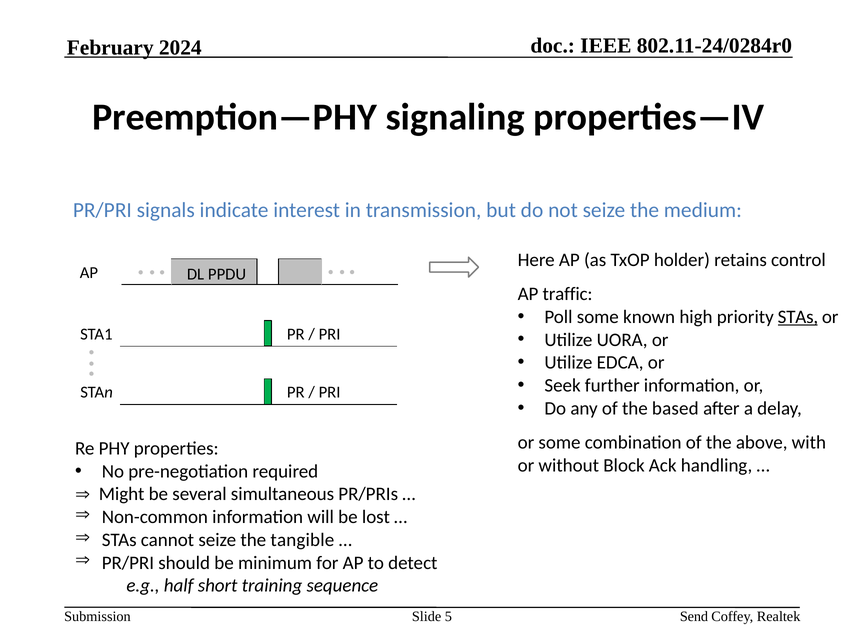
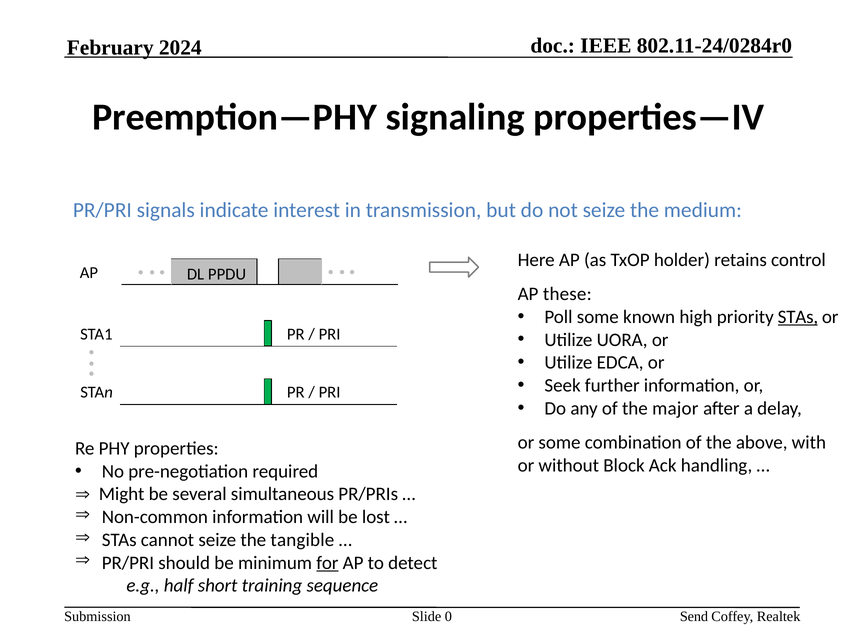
traffic: traffic -> these
based: based -> major
for underline: none -> present
5: 5 -> 0
